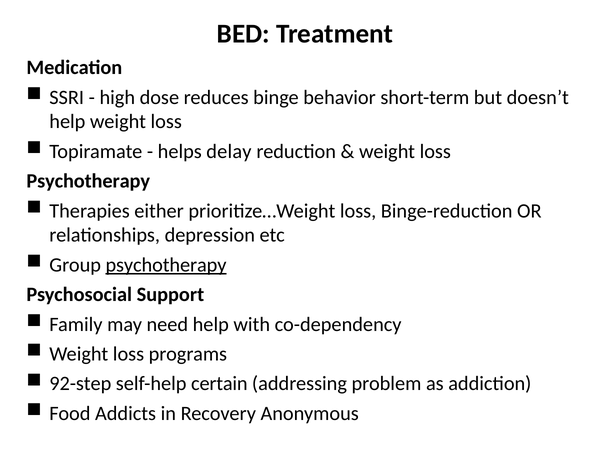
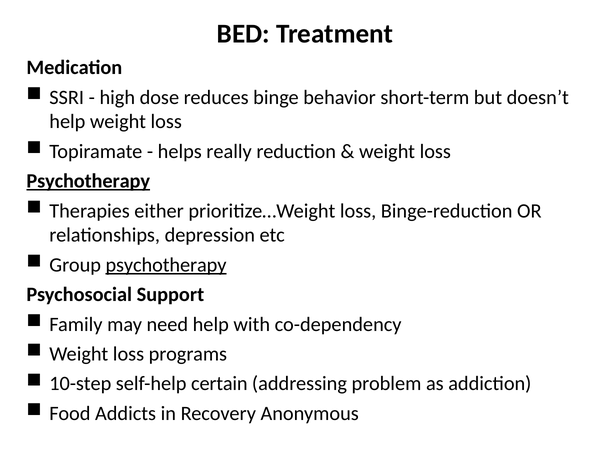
delay: delay -> really
Psychotherapy at (88, 181) underline: none -> present
92-step: 92-step -> 10-step
